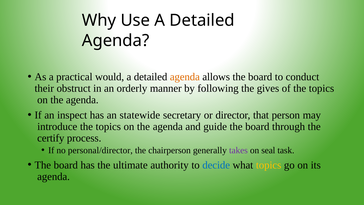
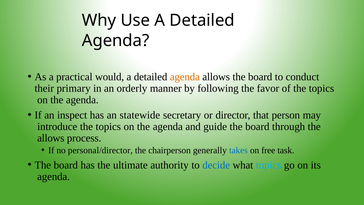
obstruct: obstruct -> primary
gives: gives -> favor
certify at (51, 138): certify -> allows
takes colour: purple -> blue
seal: seal -> free
topics at (269, 165) colour: yellow -> light blue
